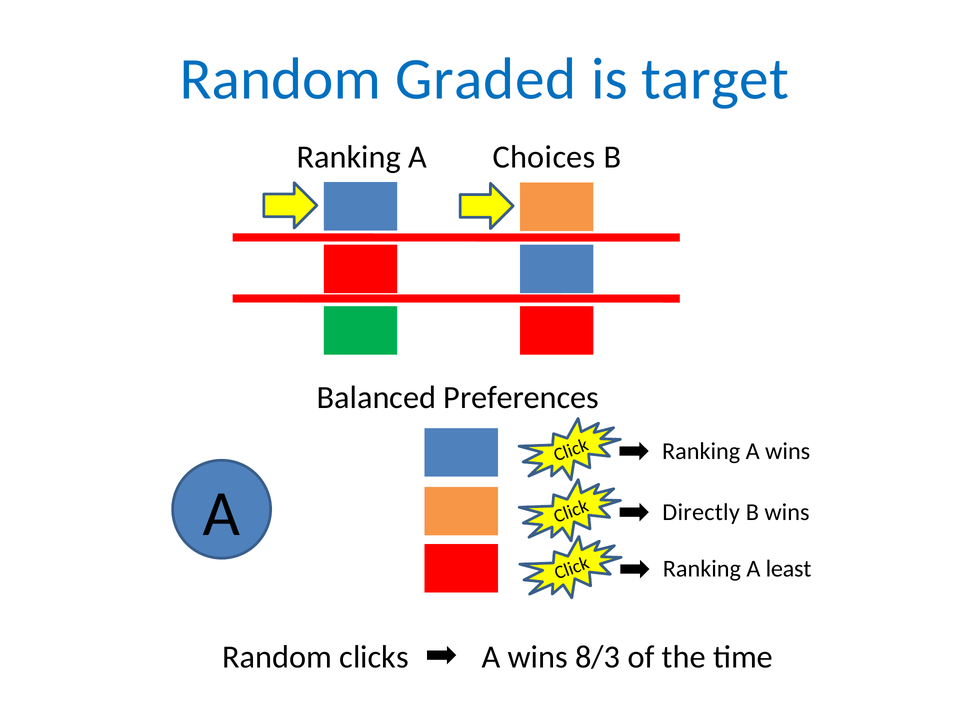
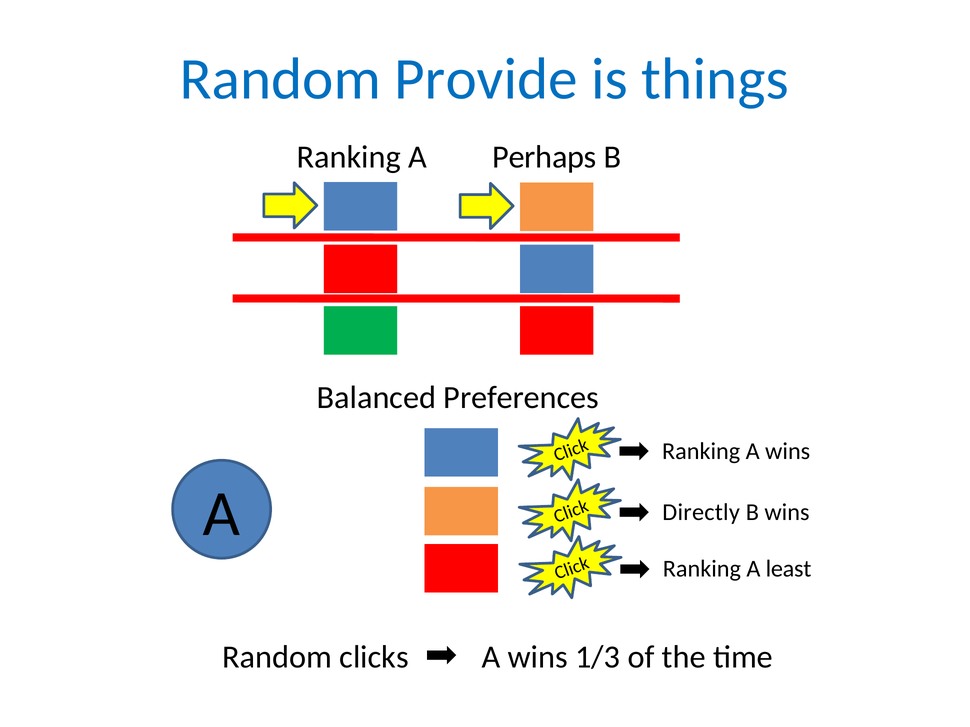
Graded: Graded -> Provide
target: target -> things
Choices: Choices -> Perhaps
8/3: 8/3 -> 1/3
